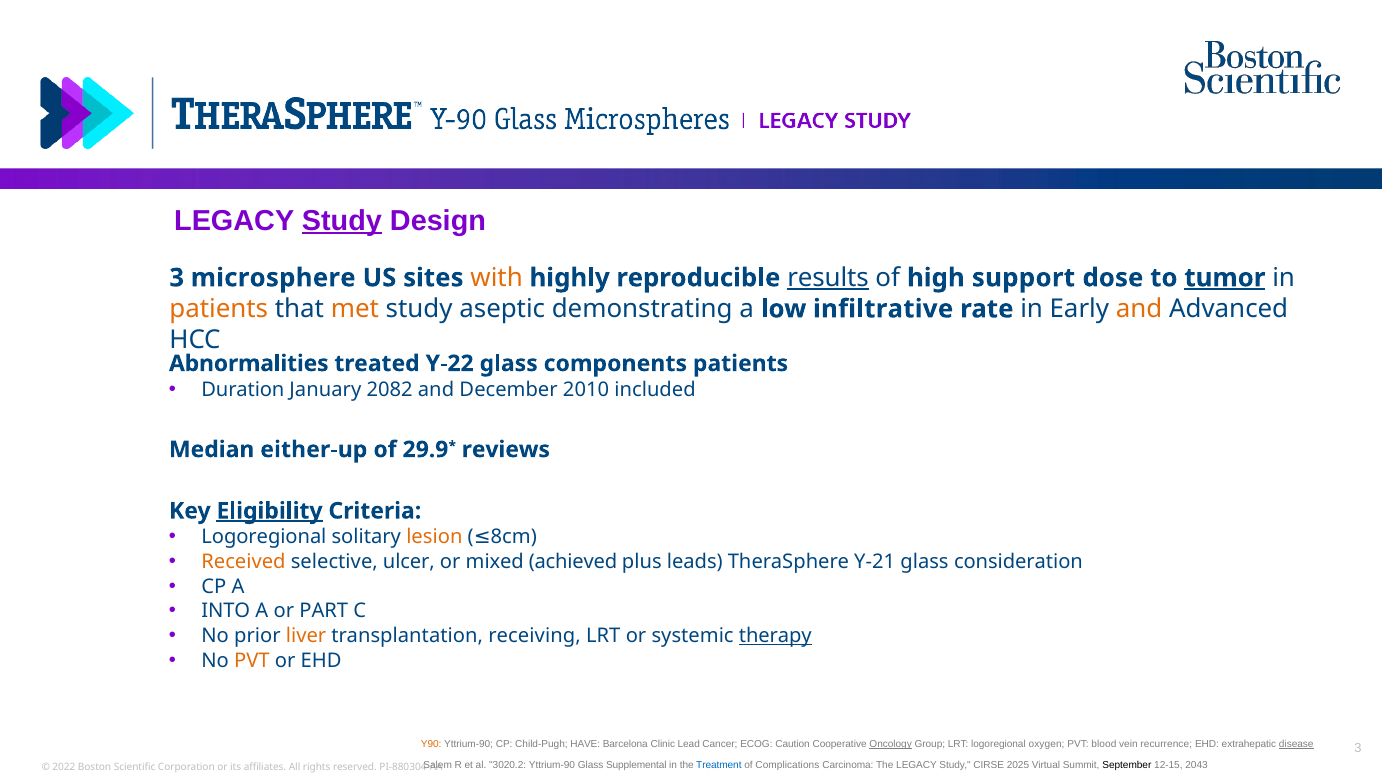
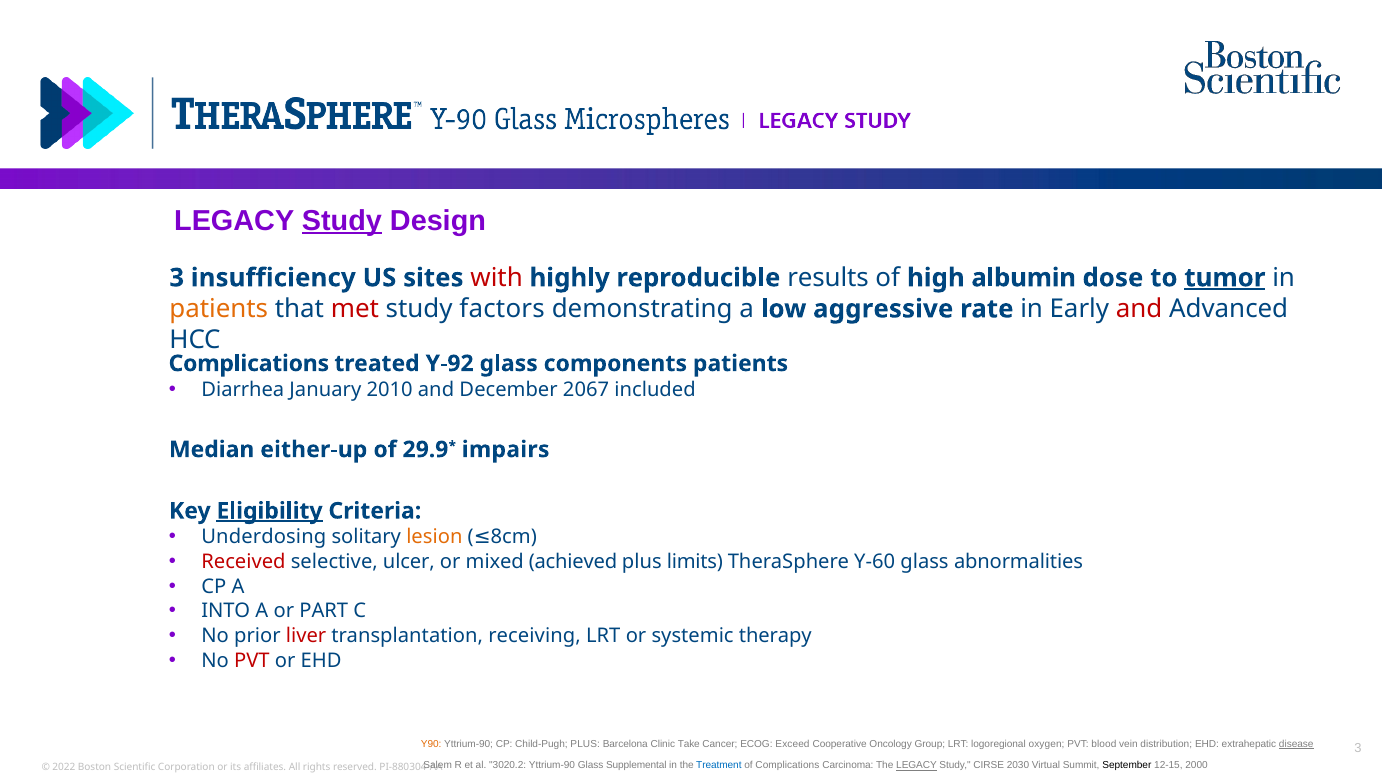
microsphere: microsphere -> insufficiency
with colour: orange -> red
results underline: present -> none
support: support -> albumin
met colour: orange -> red
aseptic: aseptic -> factors
infiltrative: infiltrative -> aggressive
and at (1139, 309) colour: orange -> red
Abnormalities at (249, 363): Abnormalities -> Complications
Y-22: Y-22 -> Y-92
Duration: Duration -> Diarrhea
2082: 2082 -> 2010
2010: 2010 -> 2067
reviews: reviews -> impairs
Logoregional at (264, 537): Logoregional -> Underdosing
Received colour: orange -> red
leads: leads -> limits
Y-21: Y-21 -> Y-60
consideration: consideration -> abnormalities
liver colour: orange -> red
therapy underline: present -> none
PVT at (252, 660) colour: orange -> red
Child-Pugh HAVE: HAVE -> PLUS
Lead: Lead -> Take
Caution: Caution -> Exceed
Oncology underline: present -> none
recurrence: recurrence -> distribution
LEGACY at (917, 765) underline: none -> present
2025: 2025 -> 2030
2043: 2043 -> 2000
